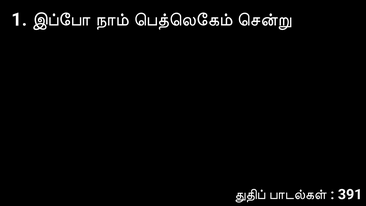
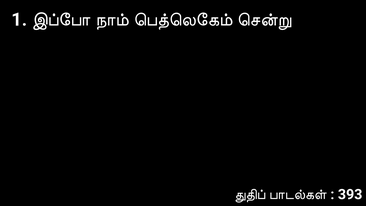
391: 391 -> 393
